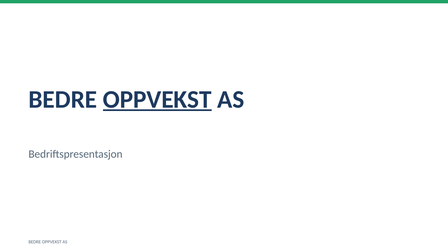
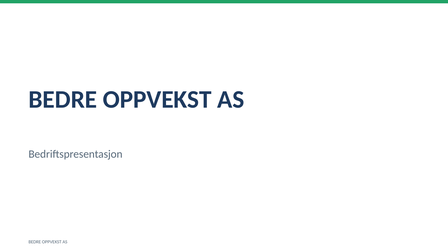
OPPVEKST at (157, 99) underline: present -> none
